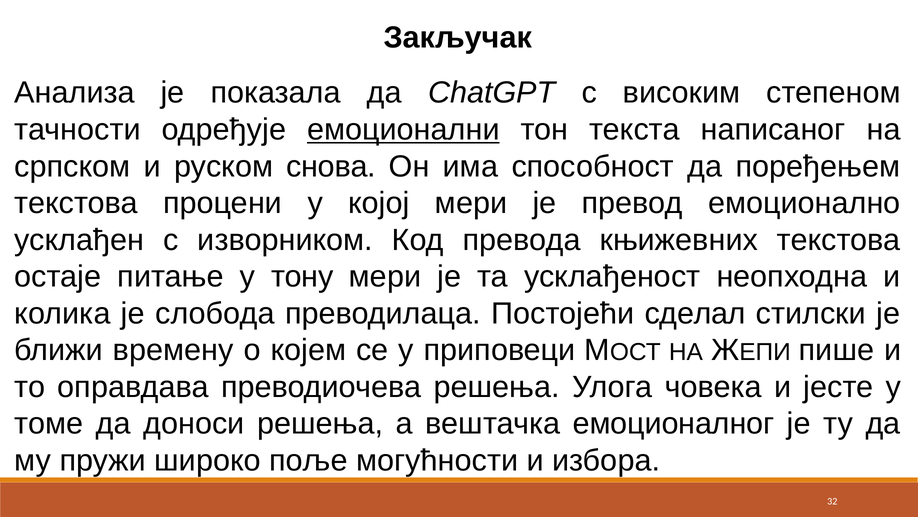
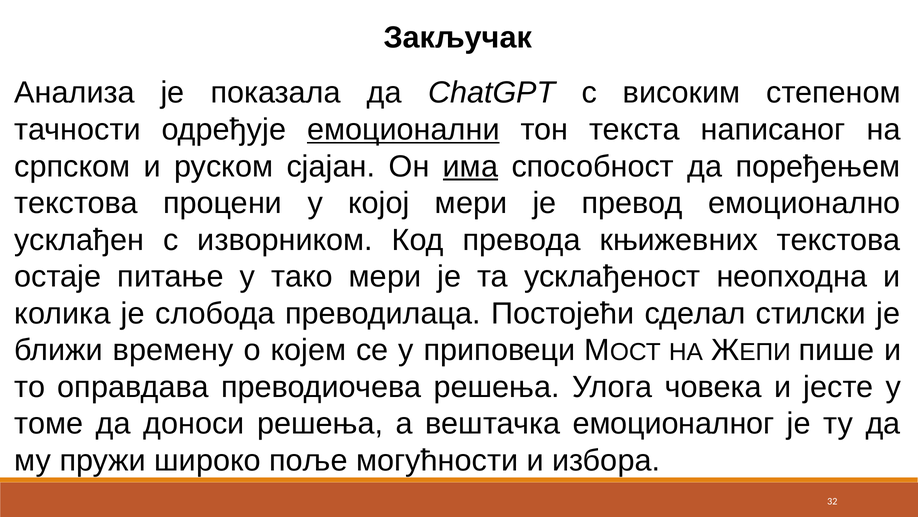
снова: снова -> сјајан
има underline: none -> present
тону: тону -> тако
